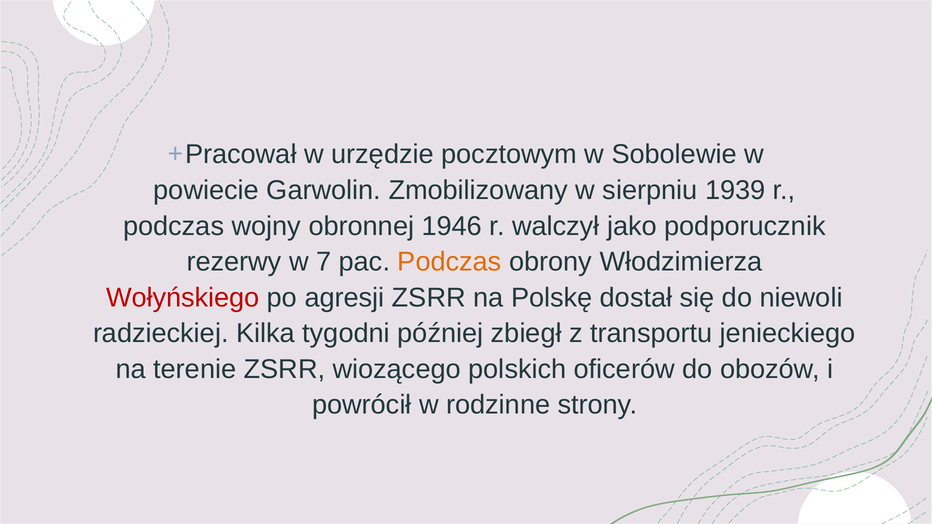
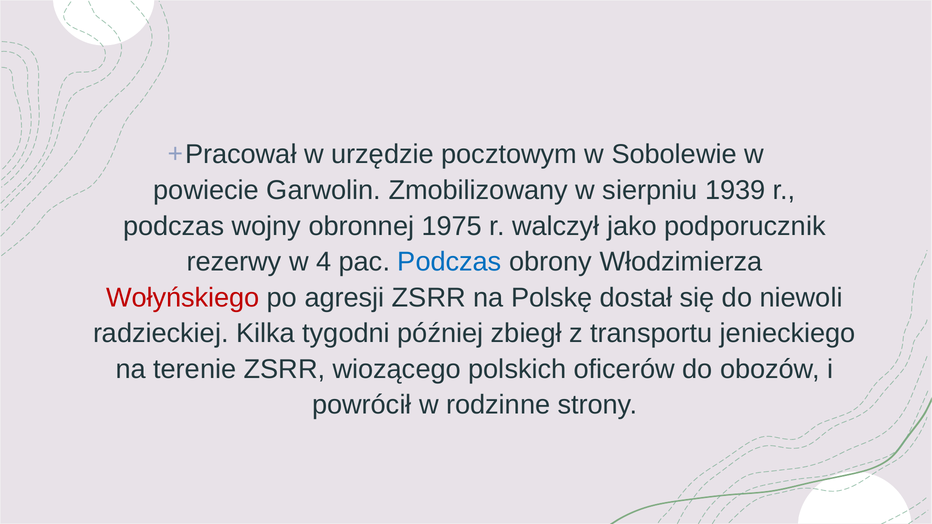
1946: 1946 -> 1975
7: 7 -> 4
Podczas at (450, 262) colour: orange -> blue
